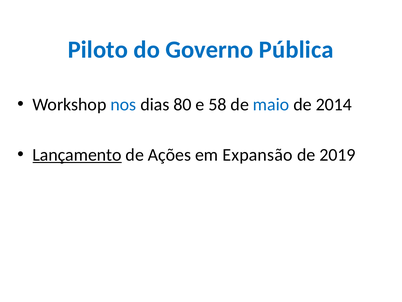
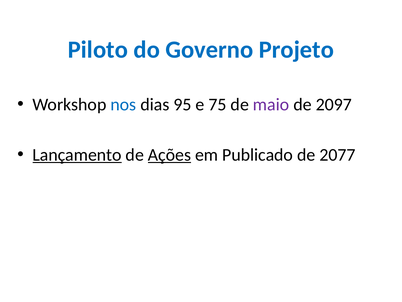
Pública: Pública -> Projeto
80: 80 -> 95
58: 58 -> 75
maio colour: blue -> purple
2014: 2014 -> 2097
Ações underline: none -> present
Expansão: Expansão -> Publicado
2019: 2019 -> 2077
